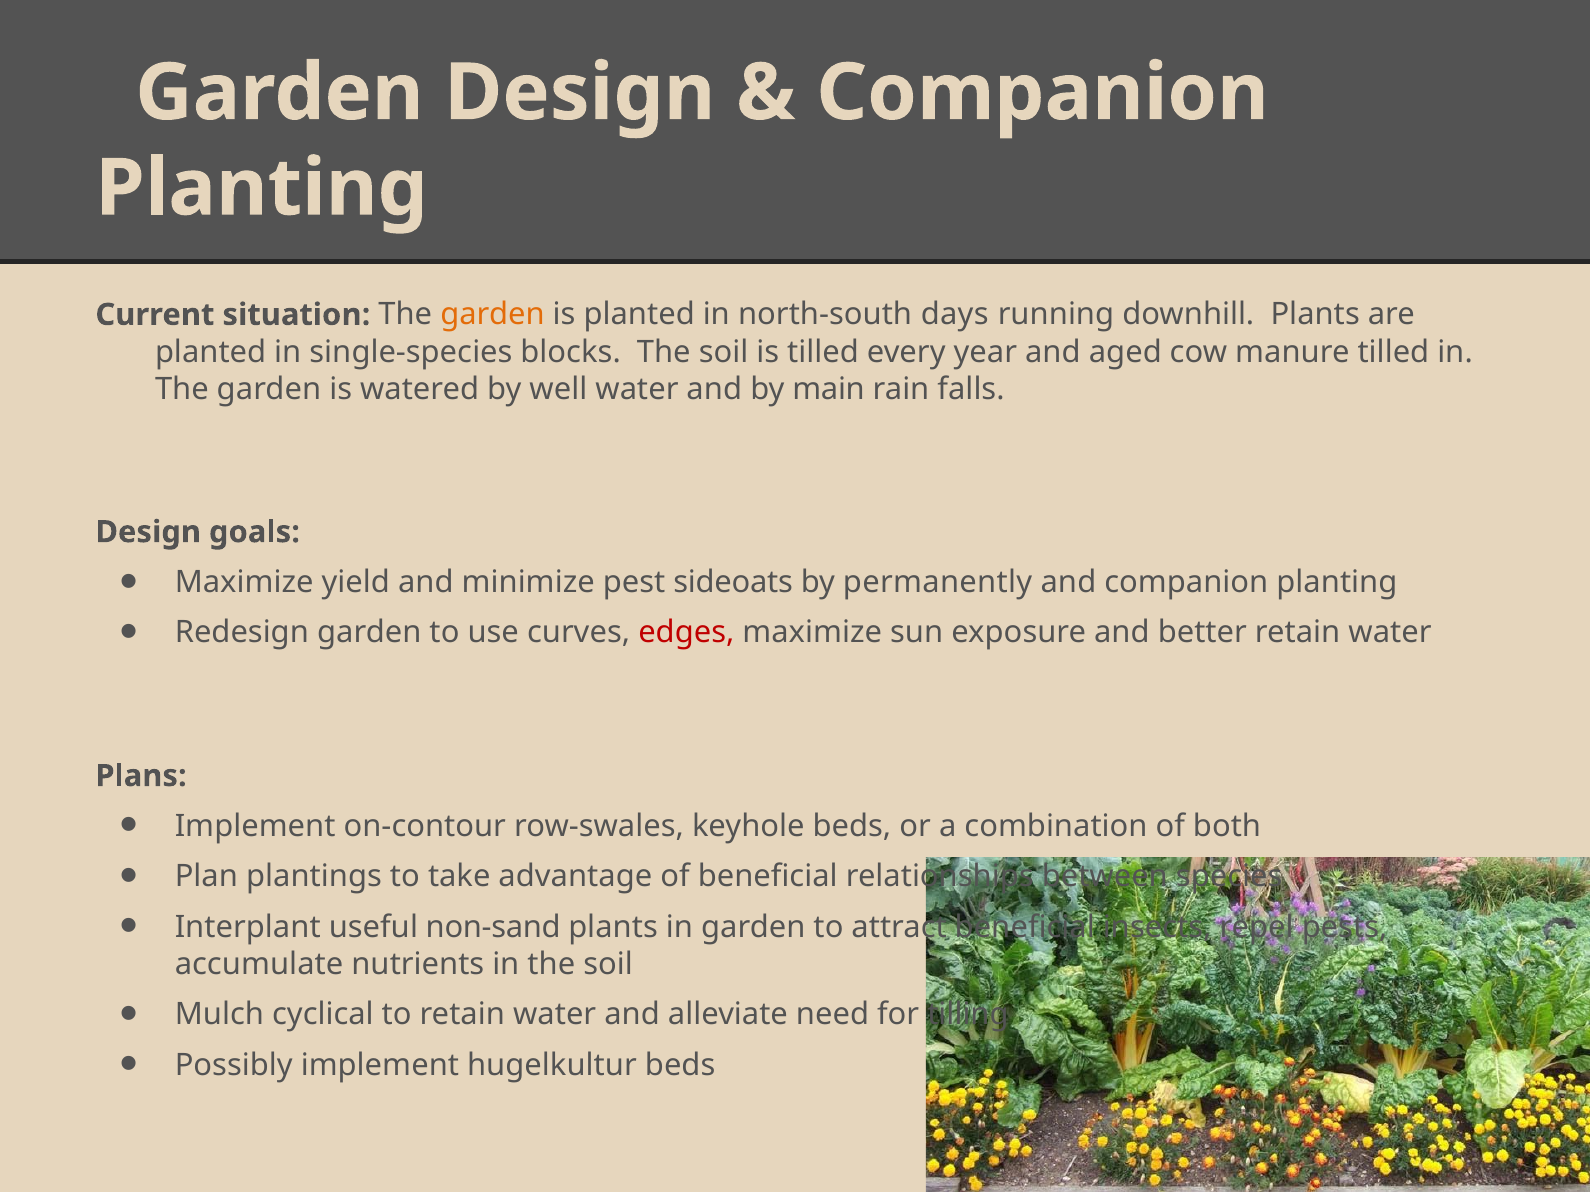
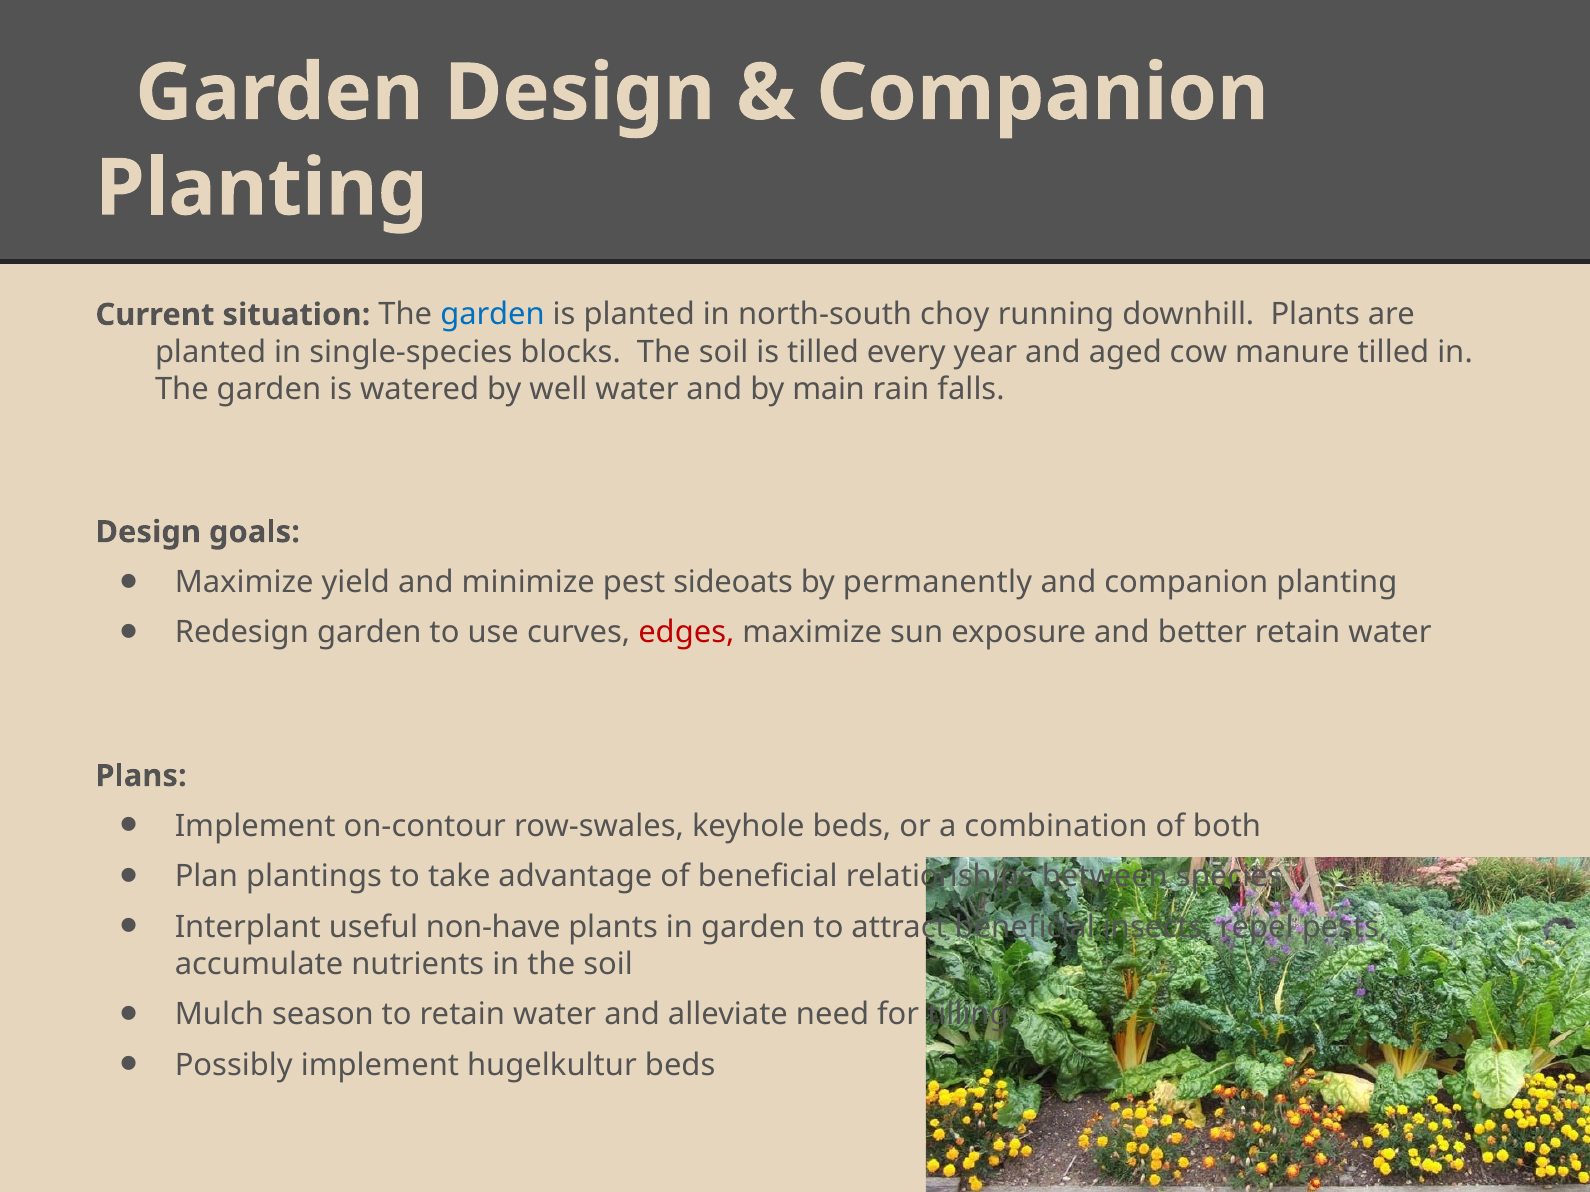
garden at (492, 315) colour: orange -> blue
days: days -> choy
non-sand: non-sand -> non-have
cyclical: cyclical -> season
